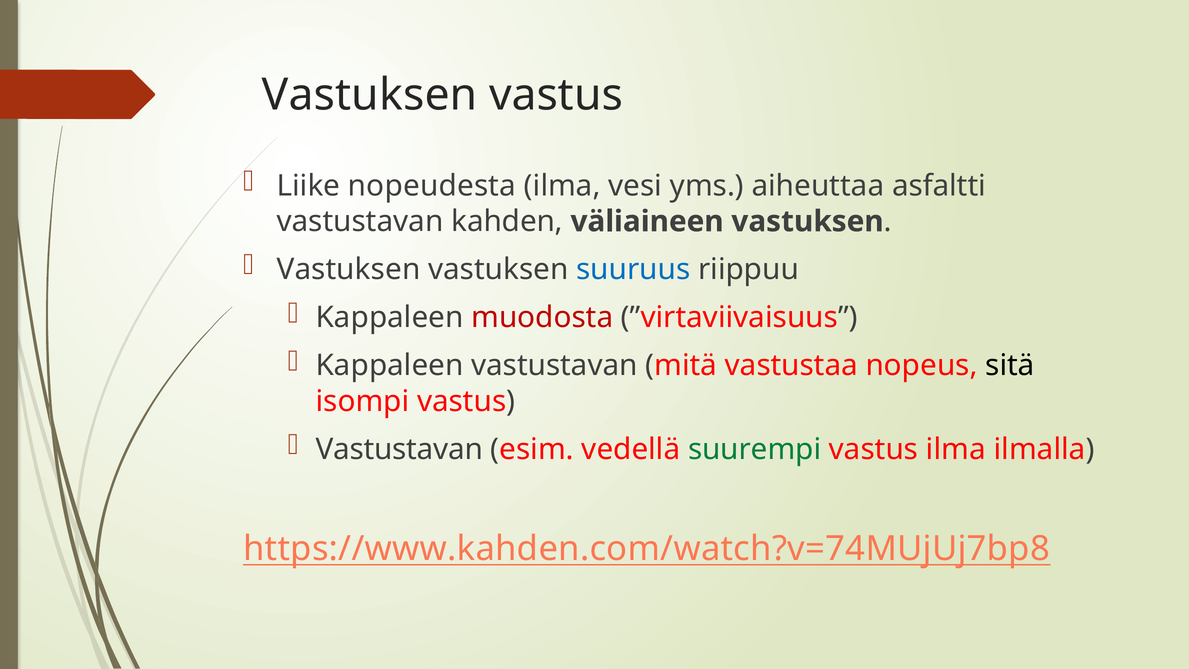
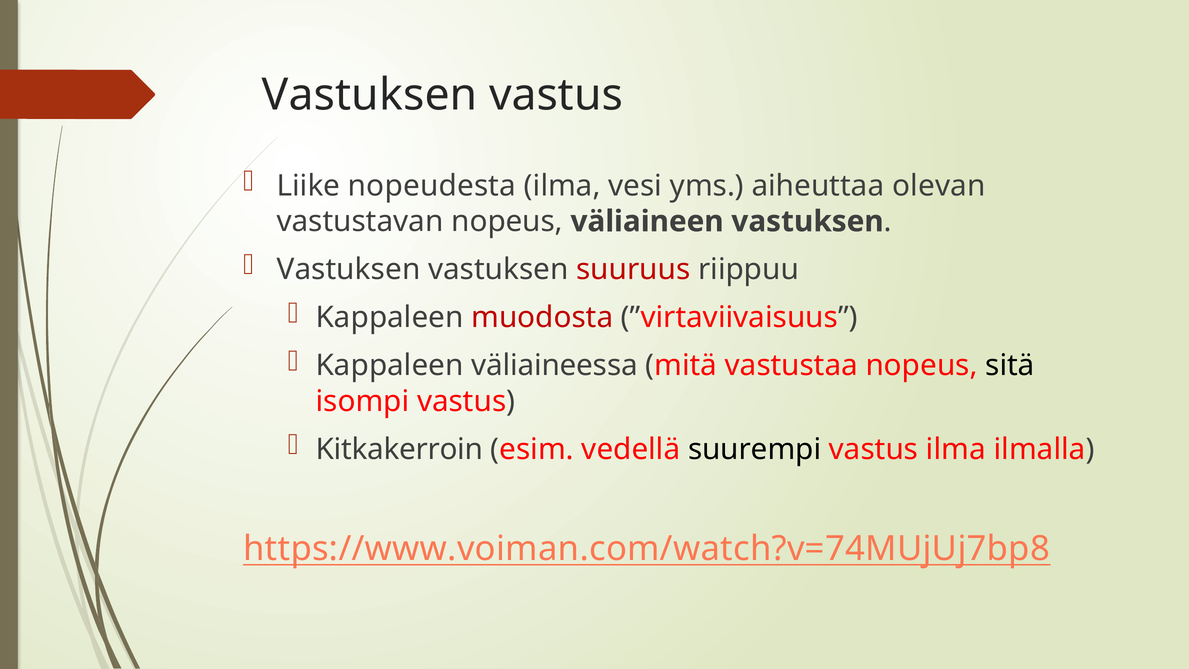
asfaltti: asfaltti -> olevan
vastustavan kahden: kahden -> nopeus
suuruus colour: blue -> red
Kappaleen vastustavan: vastustavan -> väliaineessa
Vastustavan at (399, 449): Vastustavan -> Kitkakerroin
suurempi colour: green -> black
https://www.kahden.com/watch?v=74MUjUj7bp8: https://www.kahden.com/watch?v=74MUjUj7bp8 -> https://www.voiman.com/watch?v=74MUjUj7bp8
